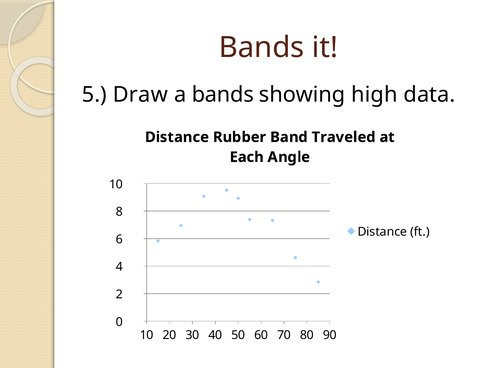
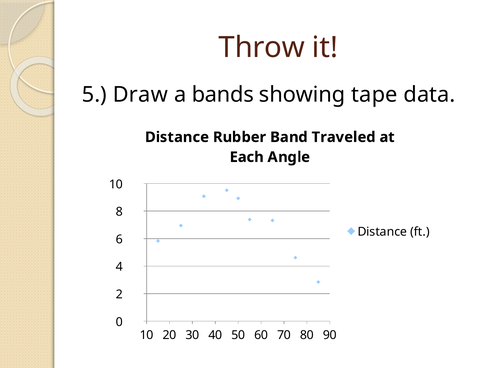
Bands at (262, 47): Bands -> Throw
high: high -> tape
